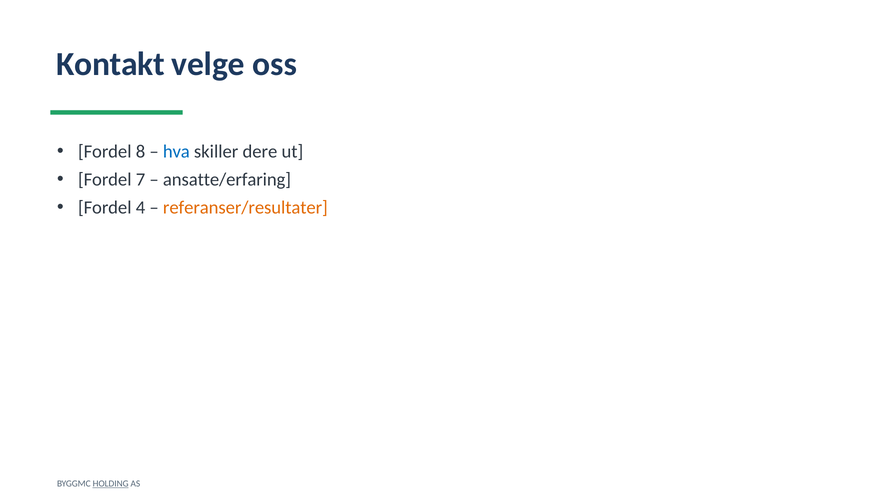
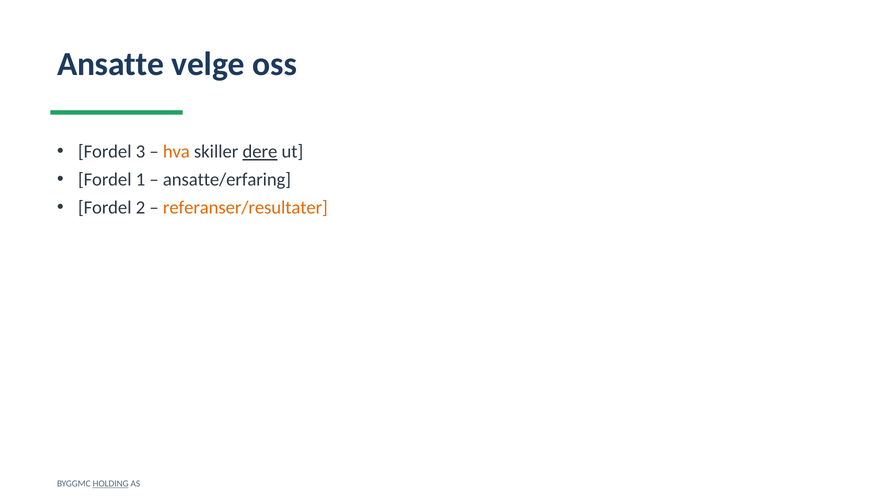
Kontakt: Kontakt -> Ansatte
8: 8 -> 3
hva colour: blue -> orange
dere underline: none -> present
7: 7 -> 1
4: 4 -> 2
